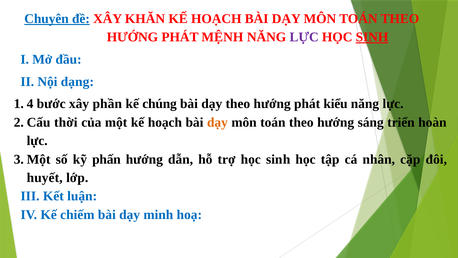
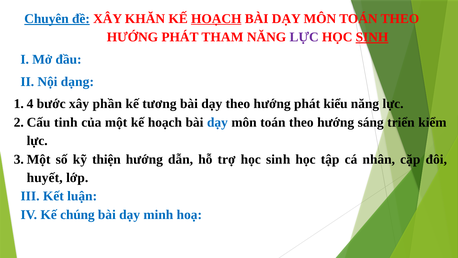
HOẠCH at (216, 19) underline: none -> present
MỆNH: MỆNH -> THAM
chúng: chúng -> tương
thời: thời -> tinh
dạy at (217, 122) colour: orange -> blue
hoàn: hoàn -> kiểm
phấn: phấn -> thiện
chiếm: chiếm -> chúng
